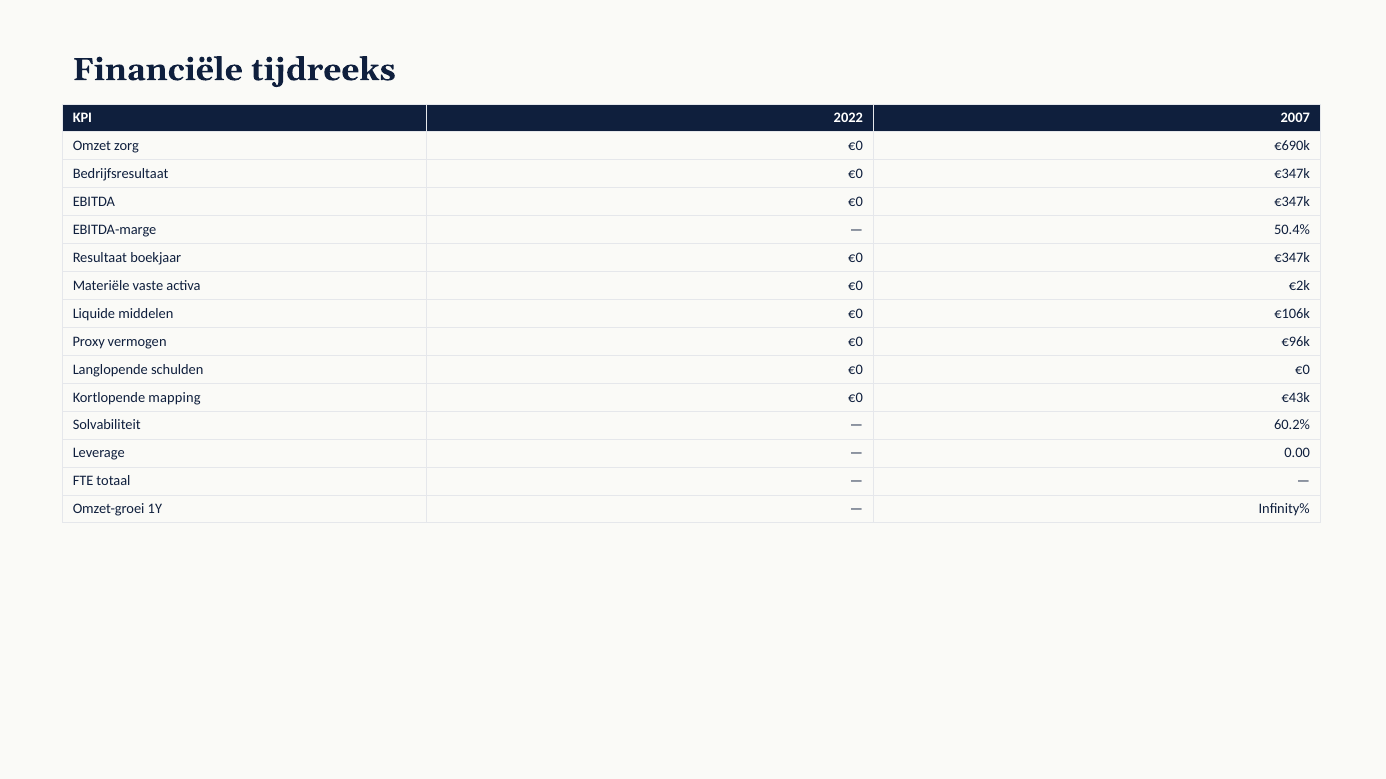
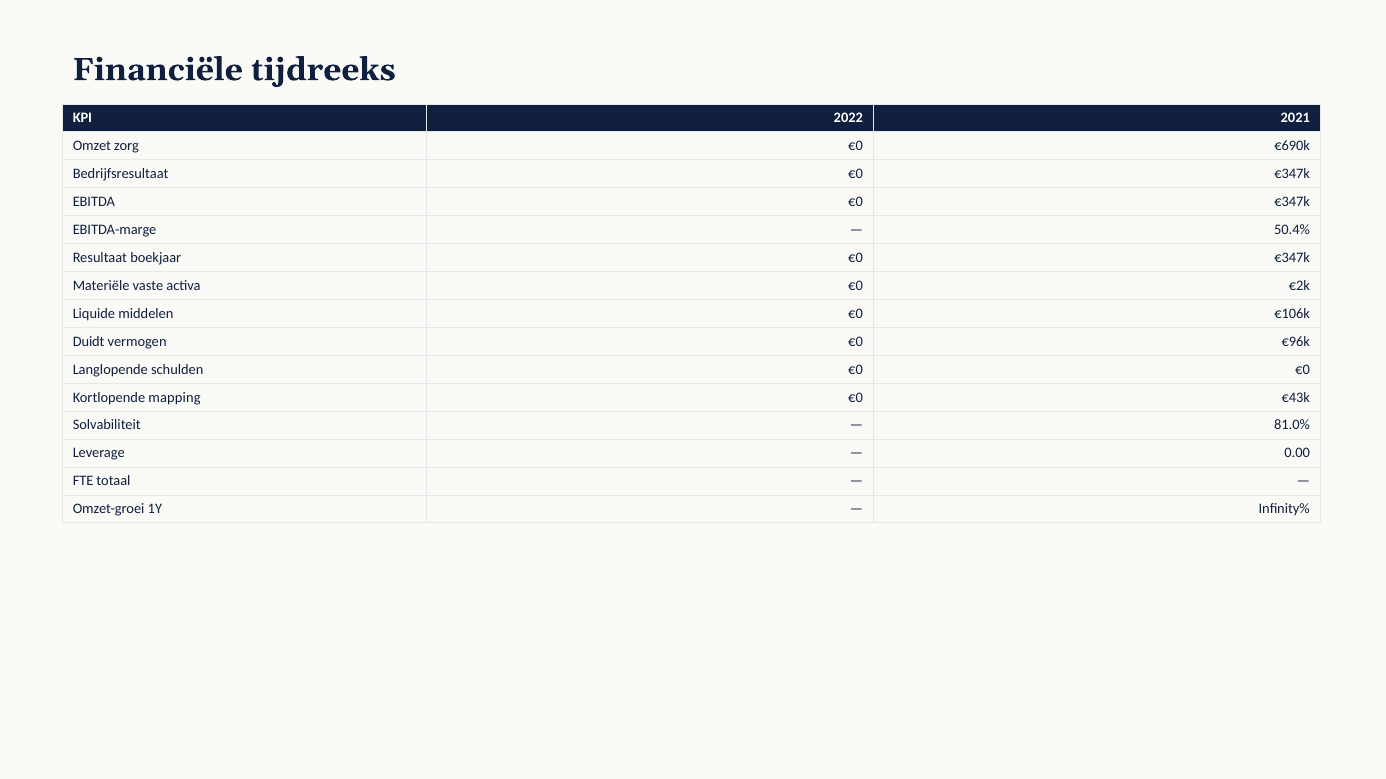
2007: 2007 -> 2021
Proxy: Proxy -> Duidt
60.2%: 60.2% -> 81.0%
